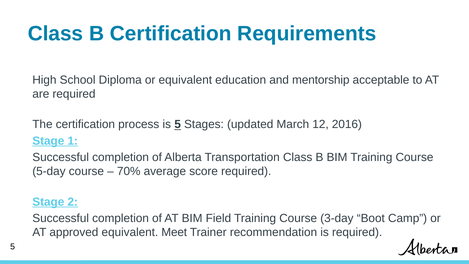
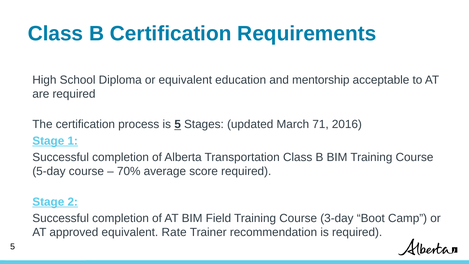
12: 12 -> 71
Meet: Meet -> Rate
